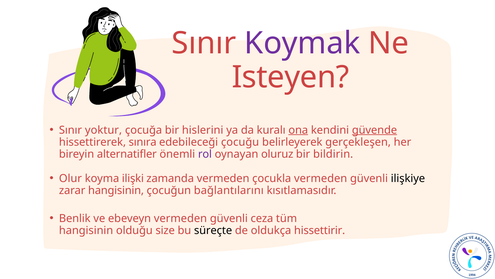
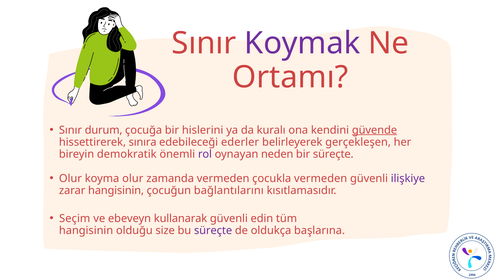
Isteyen: Isteyen -> Ortamı
yoktur: yoktur -> durum
ona underline: present -> none
çocuğu: çocuğu -> ederler
alternatifler: alternatifler -> demokratik
oluruz: oluruz -> neden
bir bildirin: bildirin -> süreçte
koyma ilişki: ilişki -> olur
ilişkiye colour: black -> purple
Benlik: Benlik -> Seçim
ebeveyn vermeden: vermeden -> kullanarak
ceza: ceza -> edin
süreçte at (213, 230) colour: black -> purple
hissettirir: hissettirir -> başlarına
